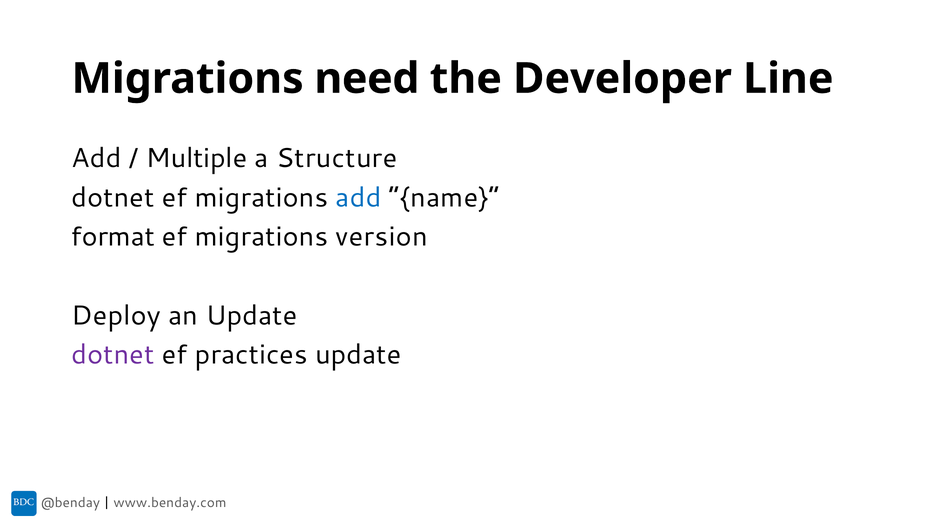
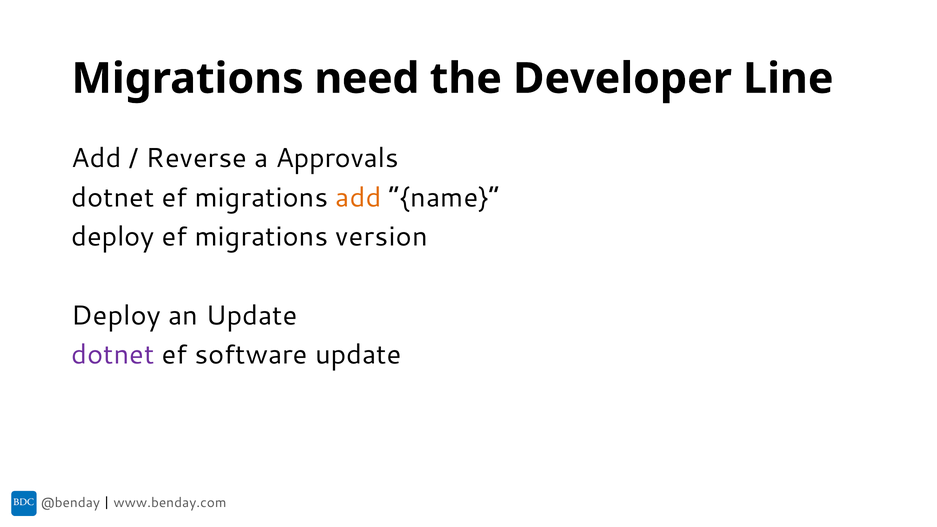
Multiple: Multiple -> Reverse
Structure: Structure -> Approvals
add at (358, 198) colour: blue -> orange
format at (113, 237): format -> deploy
practices: practices -> software
